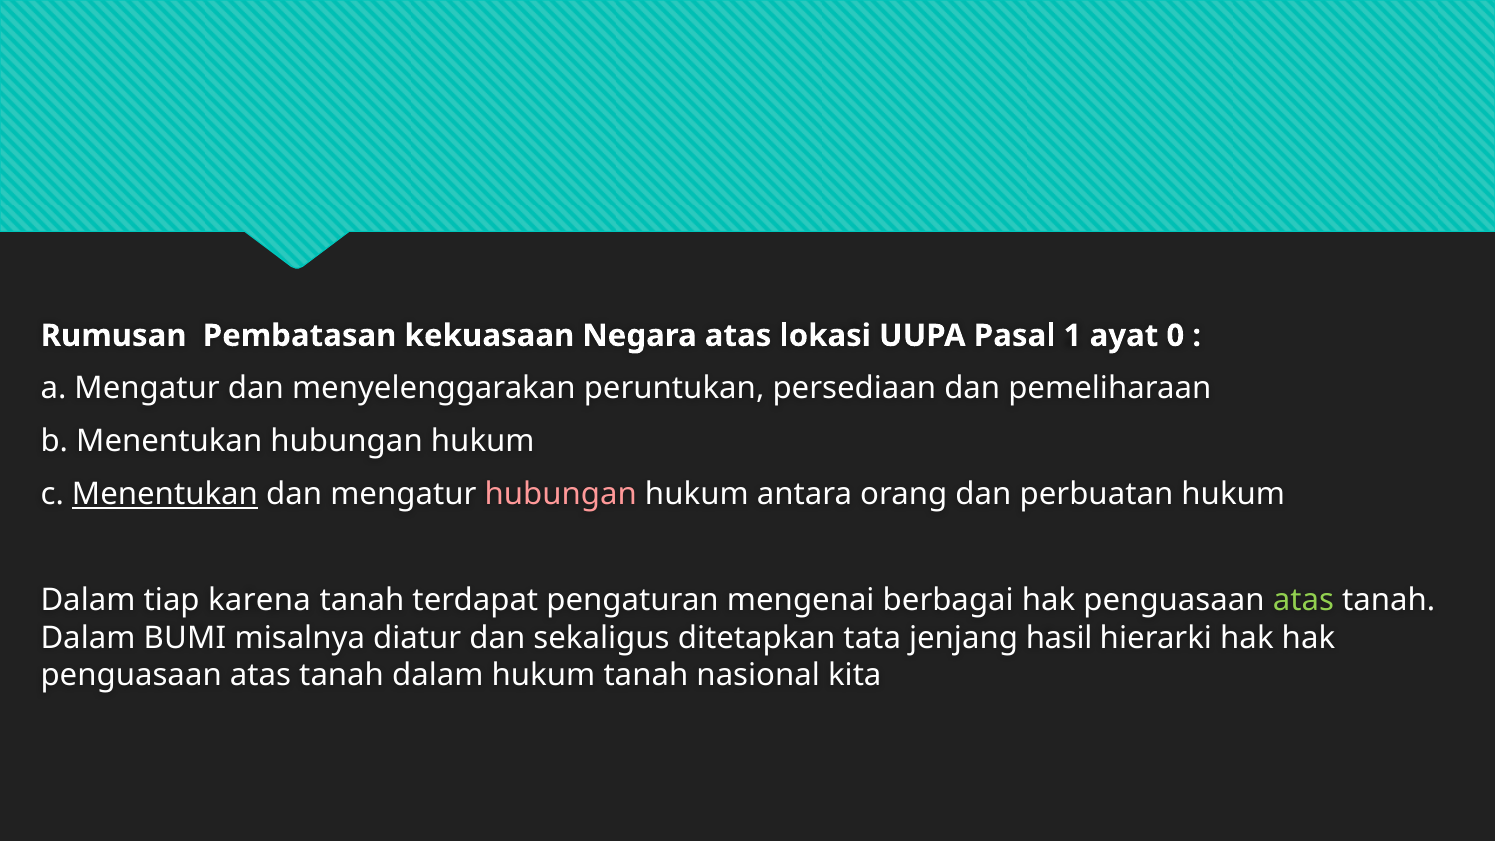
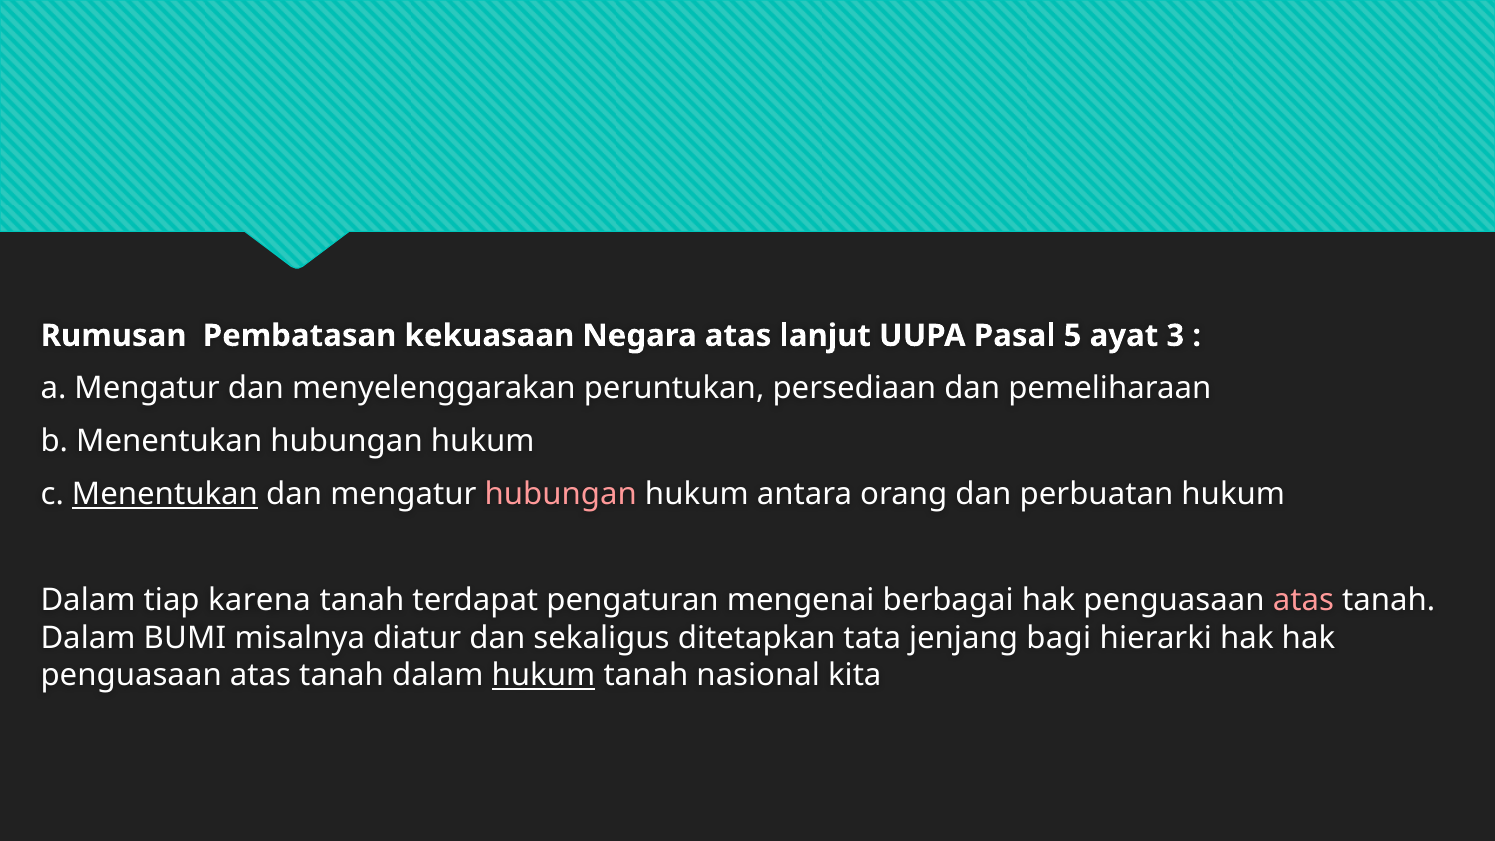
lokasi: lokasi -> lanjut
1: 1 -> 5
0: 0 -> 3
atas at (1303, 601) colour: light green -> pink
hasil: hasil -> bagi
hukum at (543, 675) underline: none -> present
